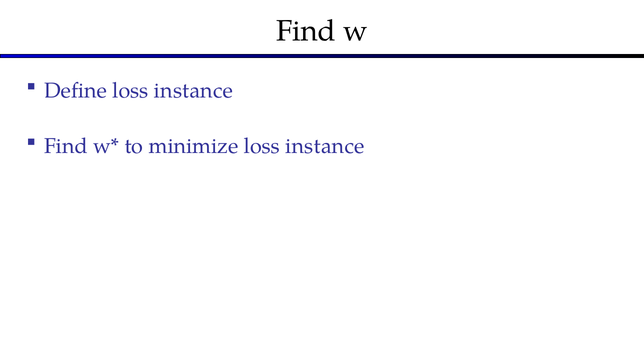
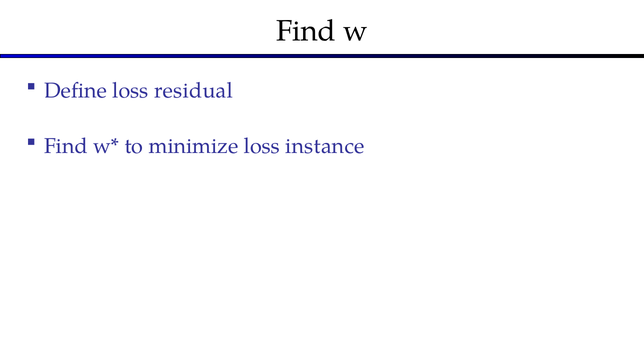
Define loss instance: instance -> residual
